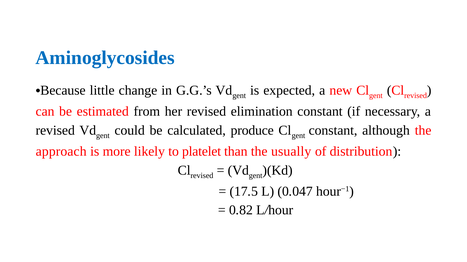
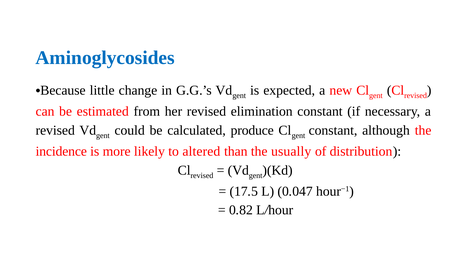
approach: approach -> incidence
platelet: platelet -> altered
